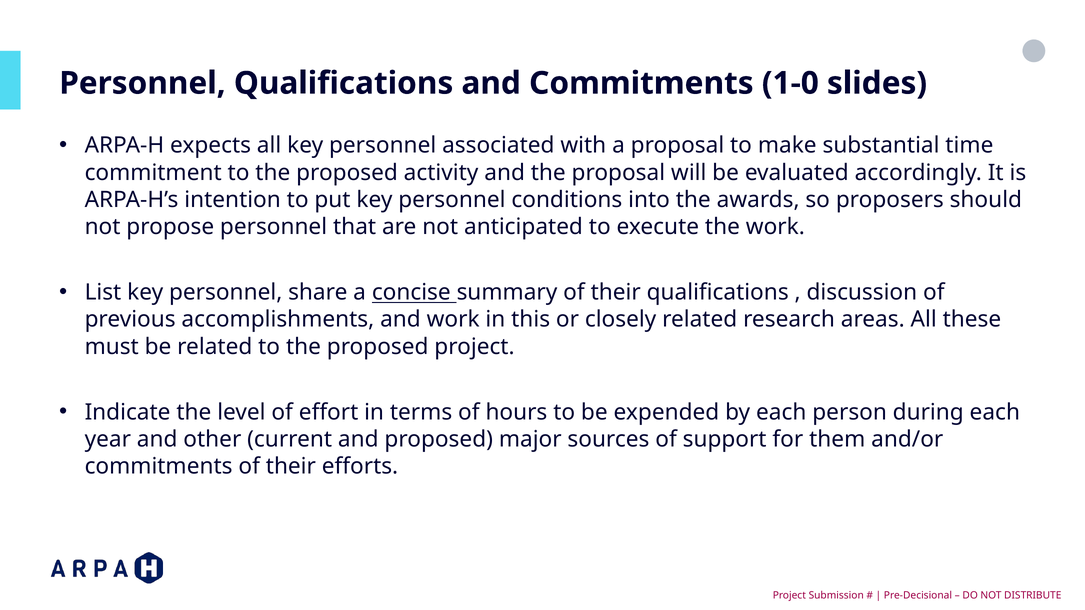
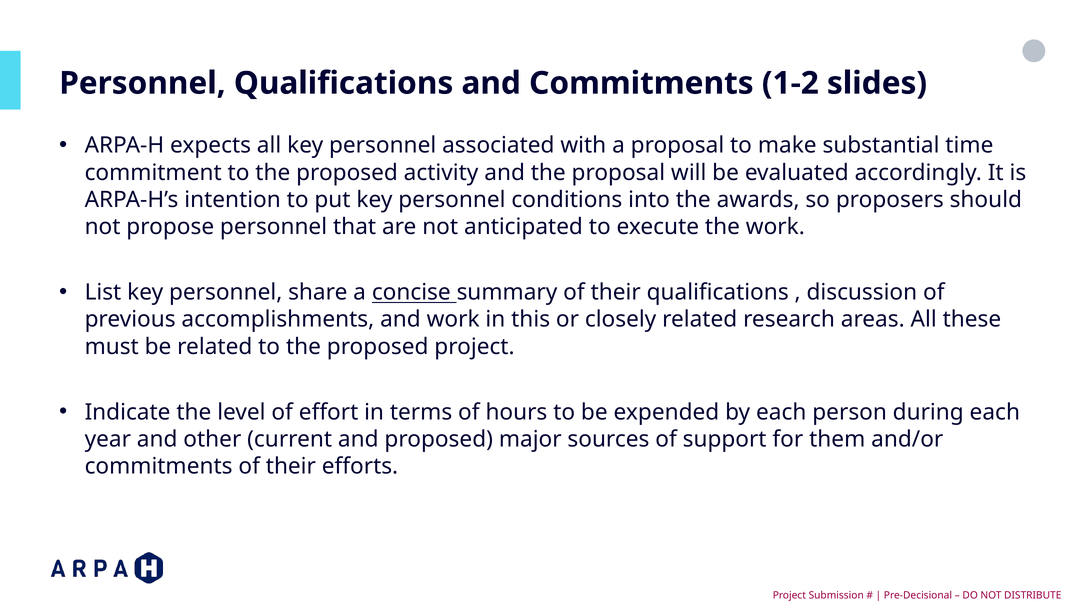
1-0: 1-0 -> 1-2
